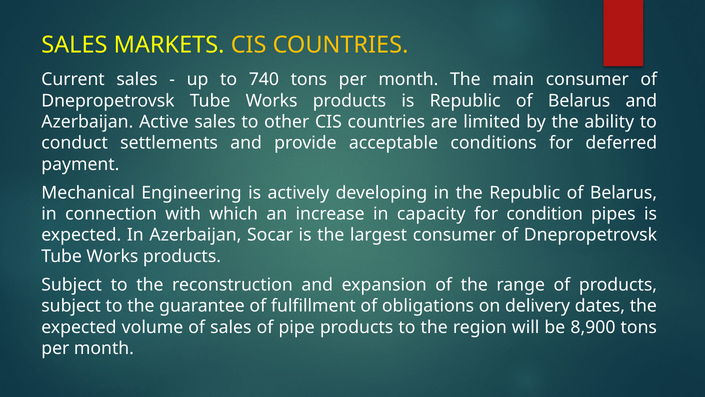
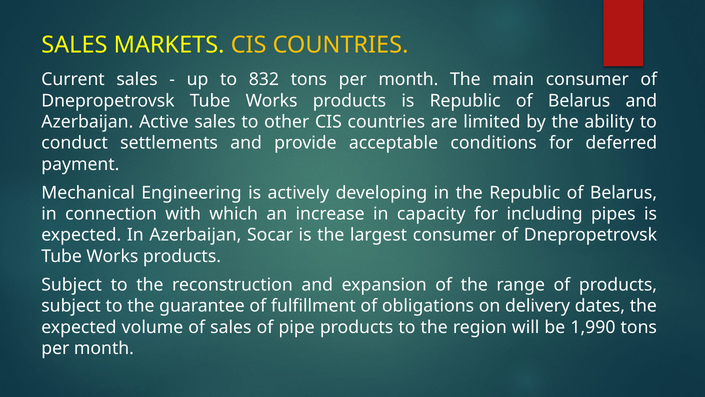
740: 740 -> 832
condition: condition -> including
8,900: 8,900 -> 1,990
